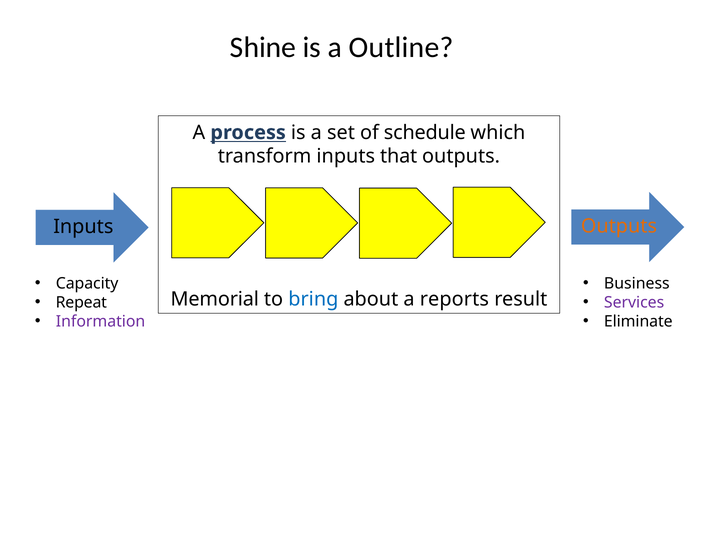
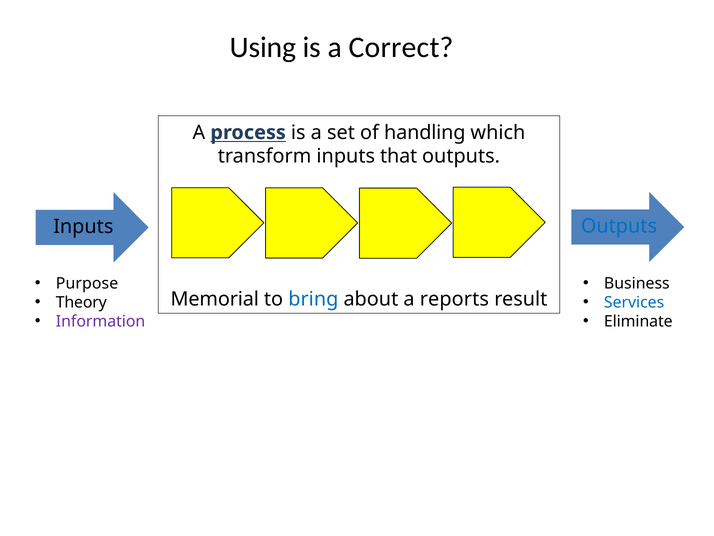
Shine: Shine -> Using
Outline: Outline -> Correct
schedule: schedule -> handling
Outputs at (619, 226) colour: orange -> blue
Capacity: Capacity -> Purpose
Repeat: Repeat -> Theory
Services colour: purple -> blue
